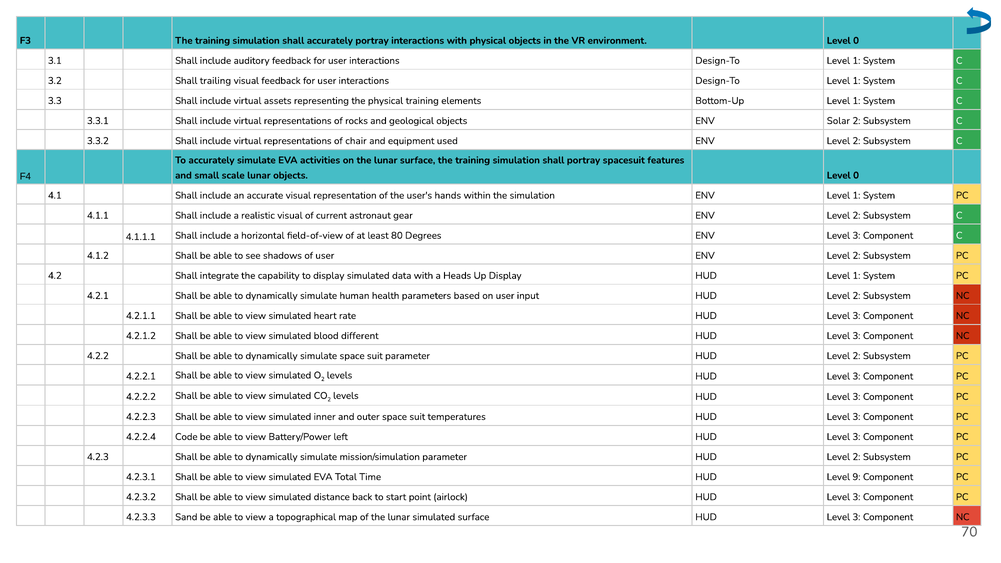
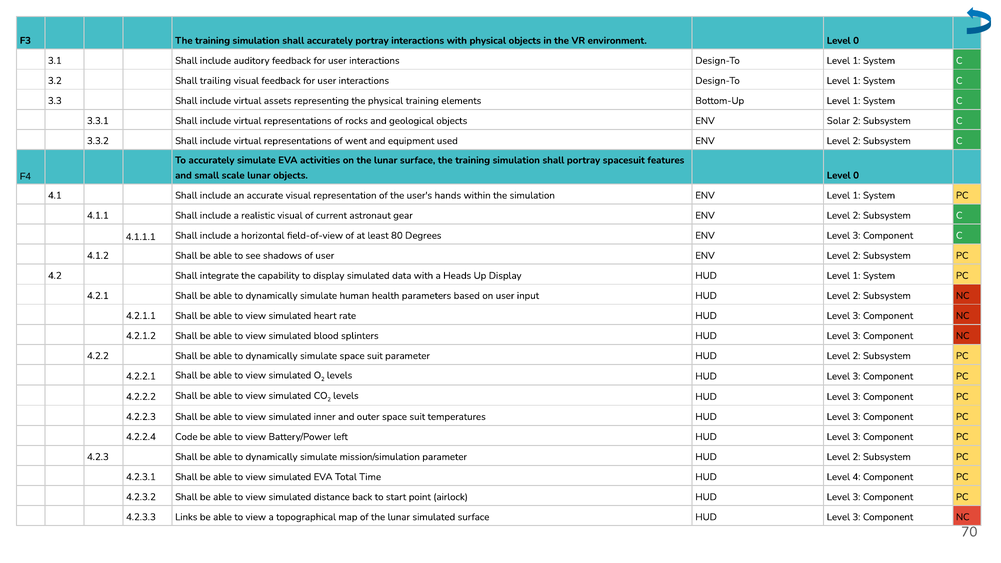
chair: chair -> went
different: different -> splinters
9: 9 -> 4
Sand: Sand -> Links
